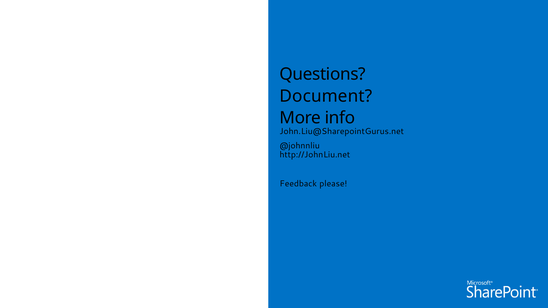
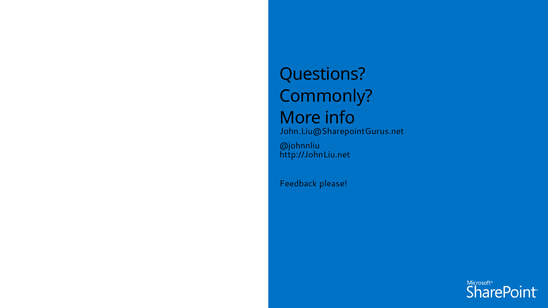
Document: Document -> Commonly
